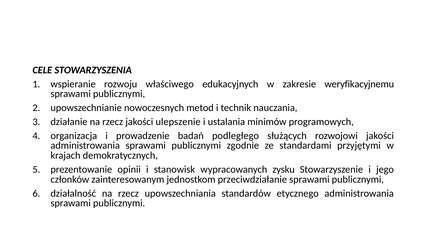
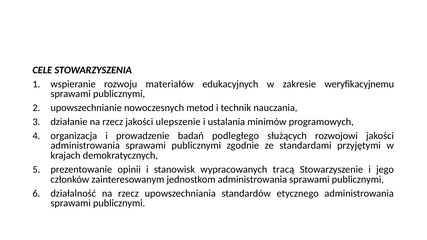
właściwego: właściwego -> materiałów
zysku: zysku -> tracą
jednostkom przeciwdziałanie: przeciwdziałanie -> administrowania
